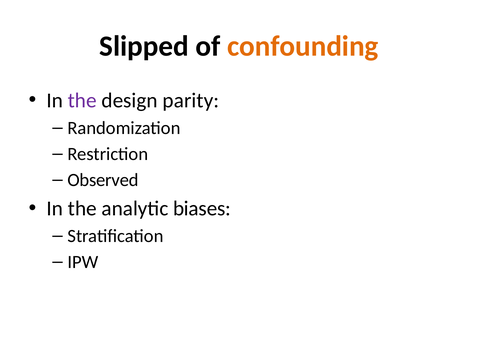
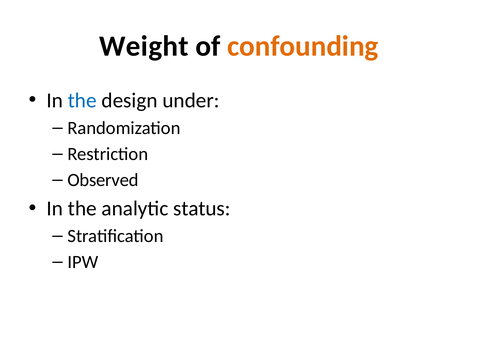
Slipped: Slipped -> Weight
the at (82, 100) colour: purple -> blue
parity: parity -> under
biases: biases -> status
